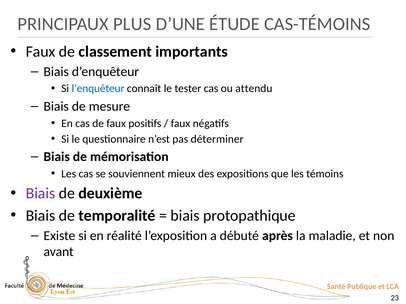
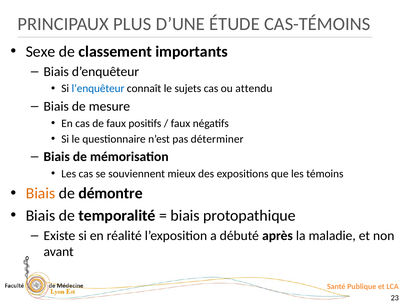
Faux at (41, 52): Faux -> Sexe
tester: tester -> sujets
Biais at (41, 194) colour: purple -> orange
deuxième: deuxième -> démontre
